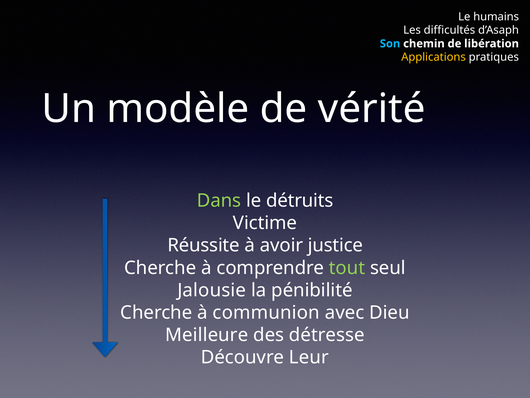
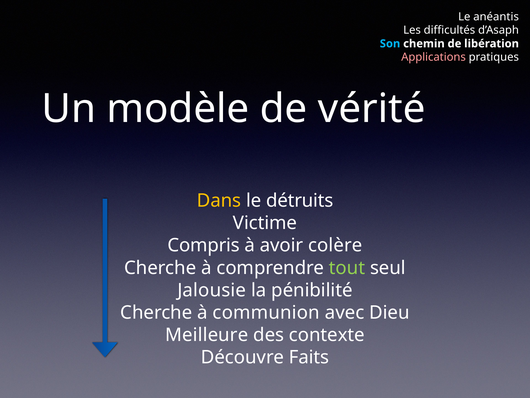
humains: humains -> anéantis
Applications colour: yellow -> pink
Dans colour: light green -> yellow
Réussite: Réussite -> Compris
justice: justice -> colère
détresse: détresse -> contexte
Leur: Leur -> Faits
